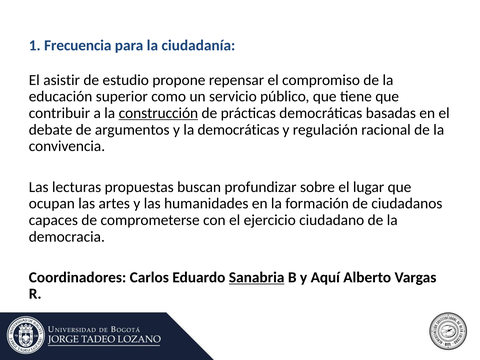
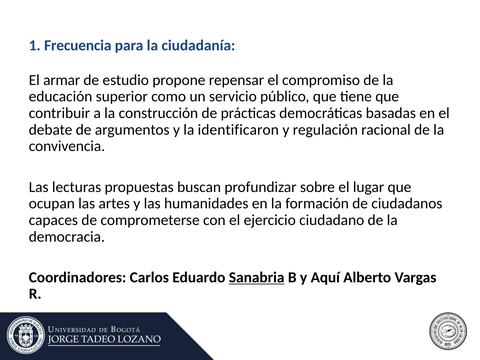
asistir: asistir -> armar
construcción underline: present -> none
la democráticas: democráticas -> identificaron
